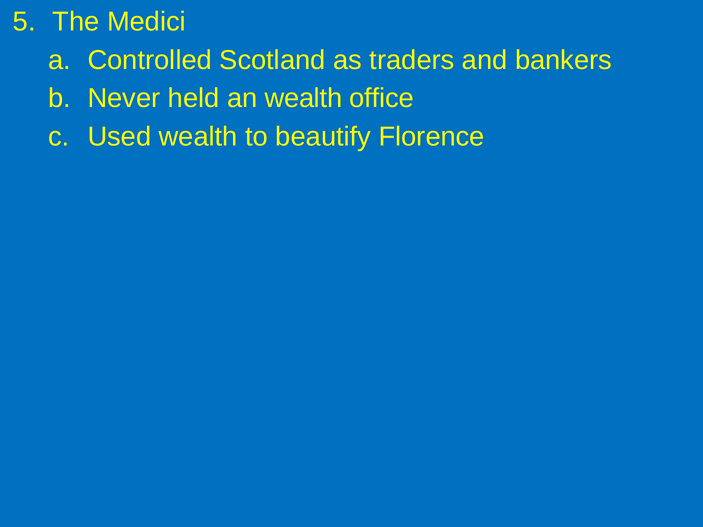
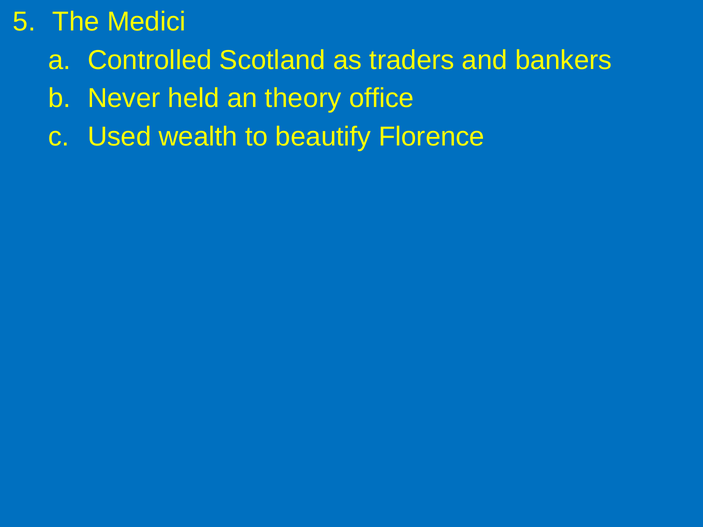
an wealth: wealth -> theory
